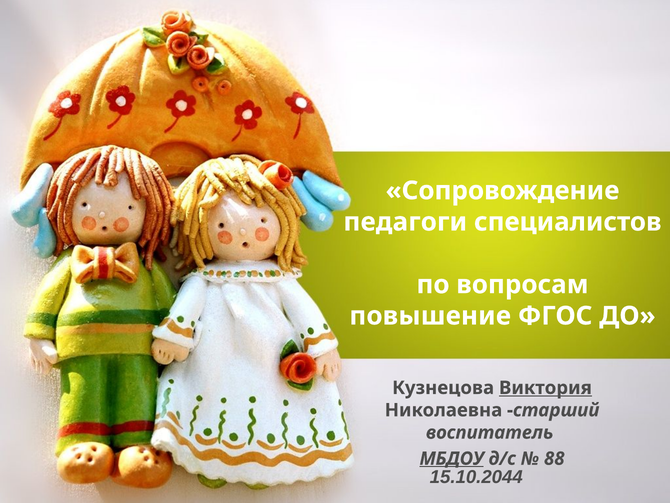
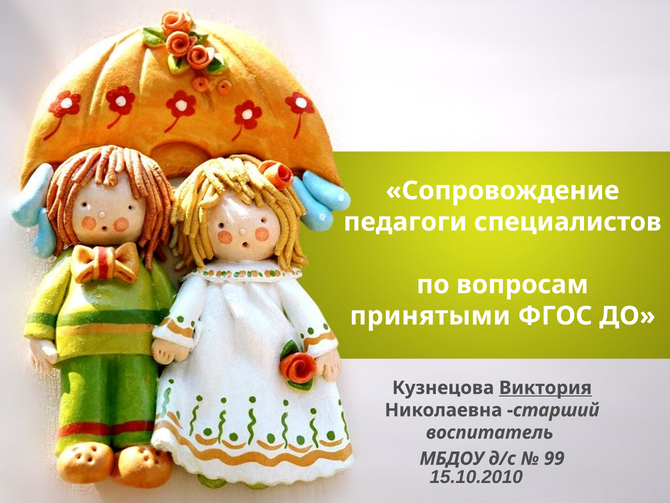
повышение: повышение -> принятыми
МБДОУ underline: present -> none
88: 88 -> 99
15.10.2044: 15.10.2044 -> 15.10.2010
